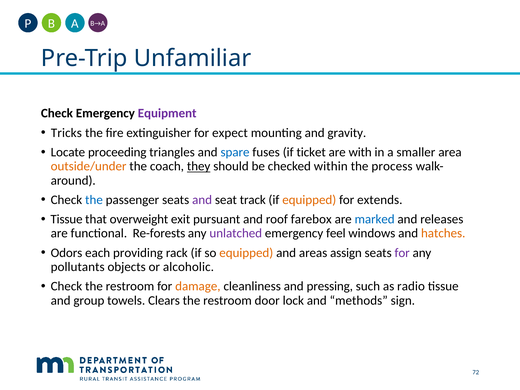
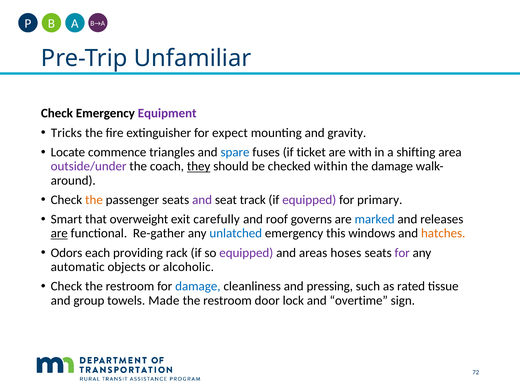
proceeding: proceeding -> commence
smaller: smaller -> shifting
outside/under colour: orange -> purple
the process: process -> damage
the at (94, 200) colour: blue -> orange
equipped at (309, 200) colour: orange -> purple
extends: extends -> primary
Tissue at (67, 219): Tissue -> Smart
pursuant: pursuant -> carefully
farebox: farebox -> governs
are at (59, 233) underline: none -> present
Re-forests: Re-forests -> Re-gather
unlatched colour: purple -> blue
feel: feel -> this
equipped at (246, 253) colour: orange -> purple
assign: assign -> hoses
pollutants: pollutants -> automatic
damage at (198, 286) colour: orange -> blue
radio: radio -> rated
Clears: Clears -> Made
methods: methods -> overtime
